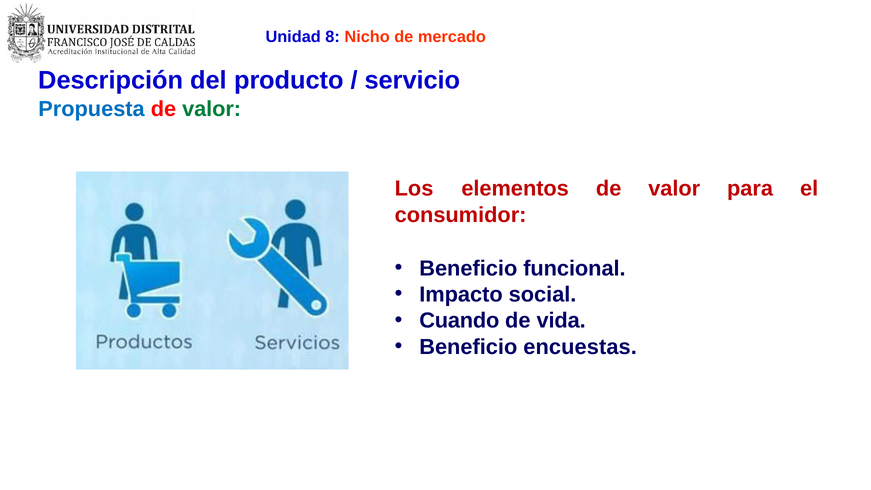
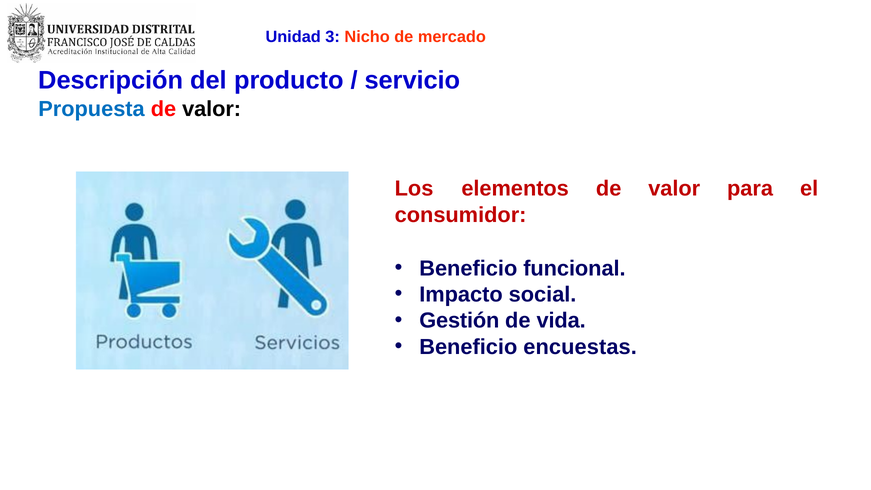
8: 8 -> 3
valor at (212, 109) colour: green -> black
Cuando: Cuando -> Gestión
